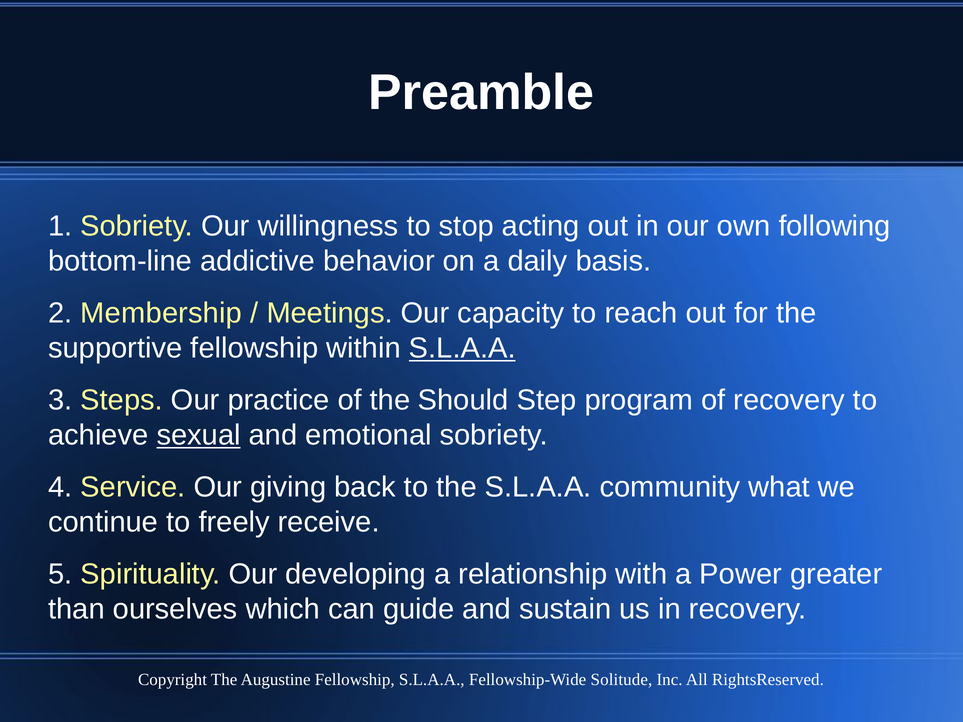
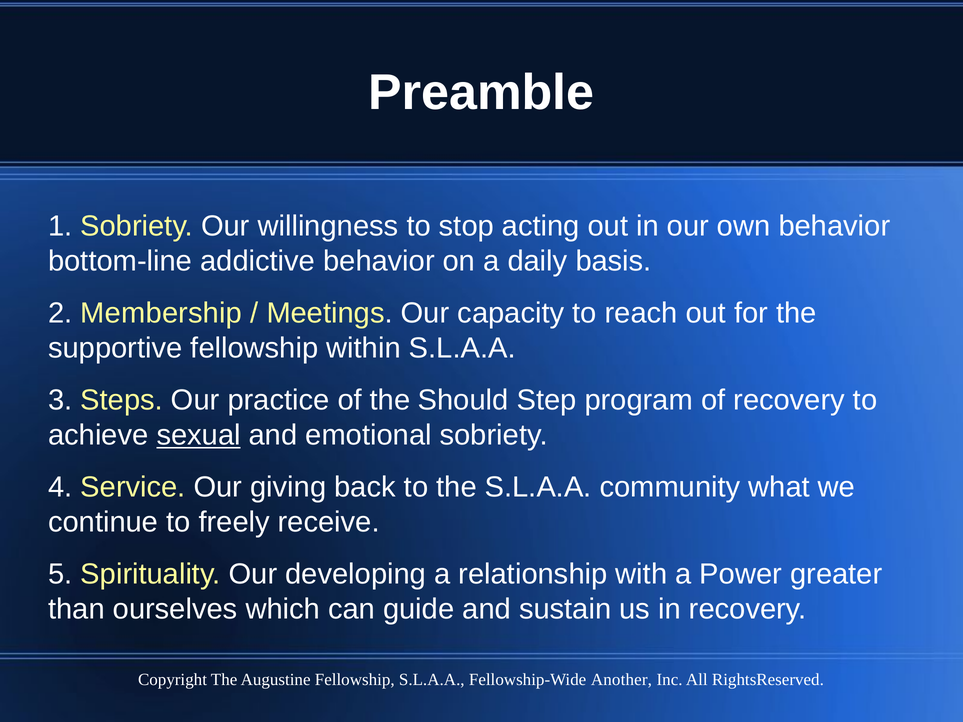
own following: following -> behavior
S.L.A.A at (462, 348) underline: present -> none
Solitude: Solitude -> Another
